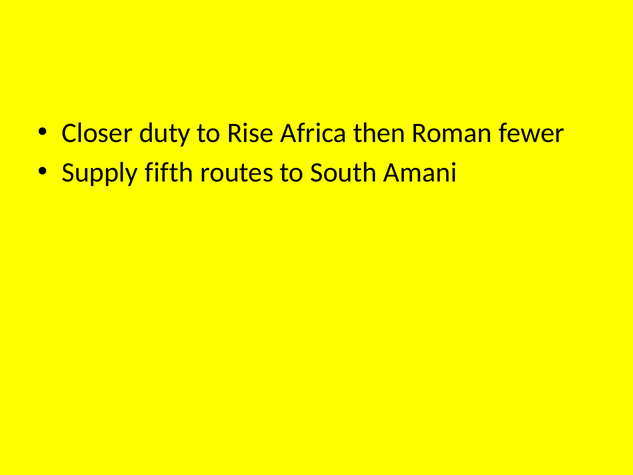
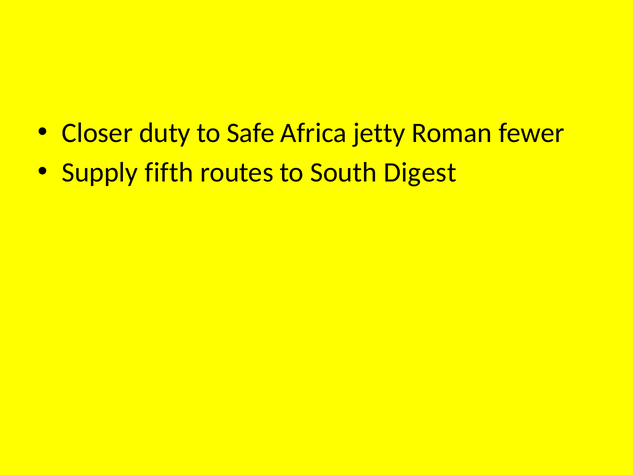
Rise: Rise -> Safe
then: then -> jetty
Amani: Amani -> Digest
